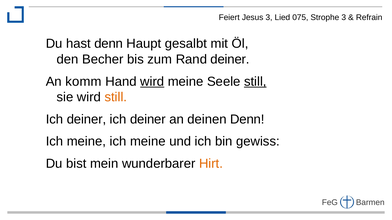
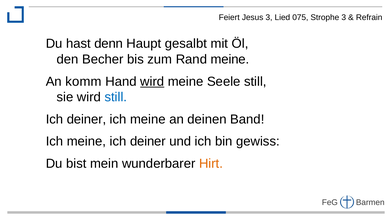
Rand deiner: deiner -> meine
still at (255, 82) underline: present -> none
still at (116, 97) colour: orange -> blue
deiner at (148, 120): deiner -> meine
deinen Denn: Denn -> Band
meine at (148, 142): meine -> deiner
